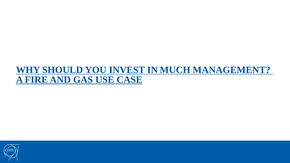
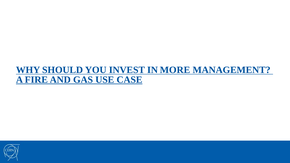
MUCH: MUCH -> MORE
